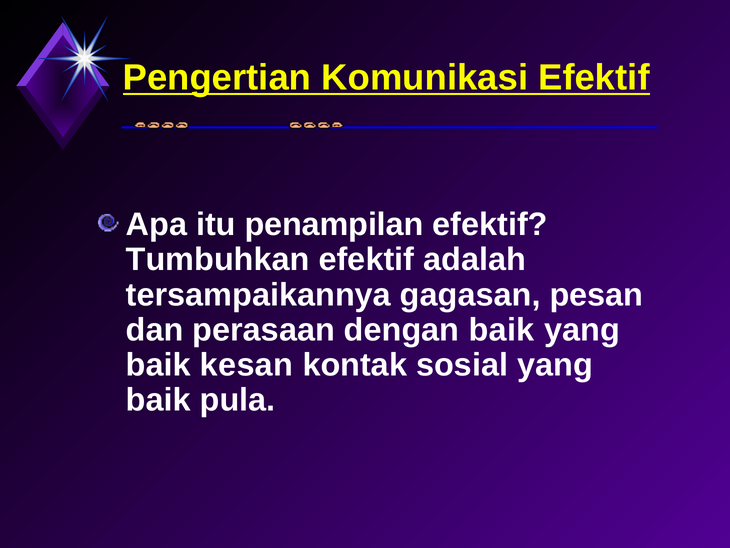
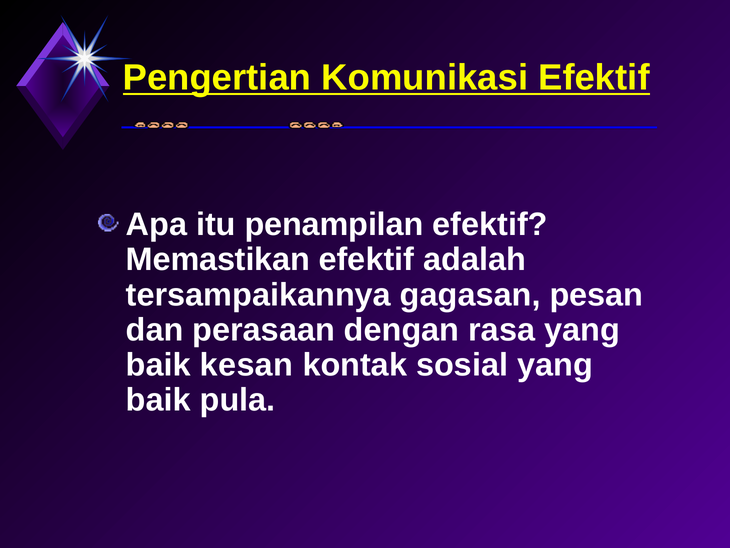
Tumbuhkan: Tumbuhkan -> Memastikan
dengan baik: baik -> rasa
